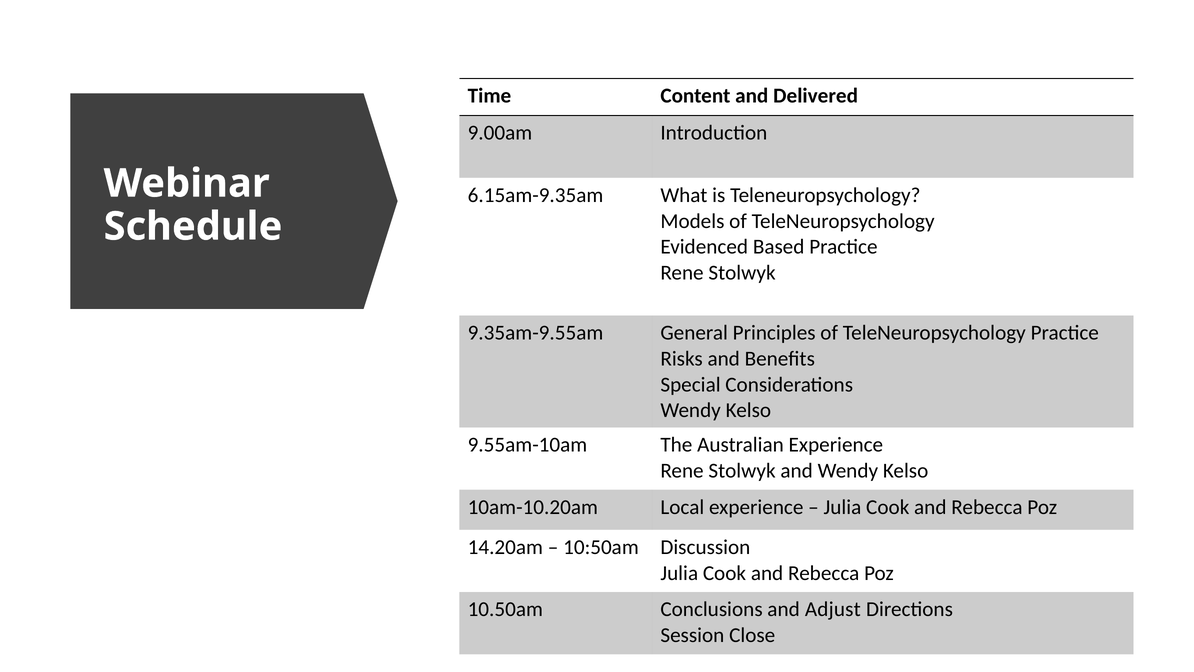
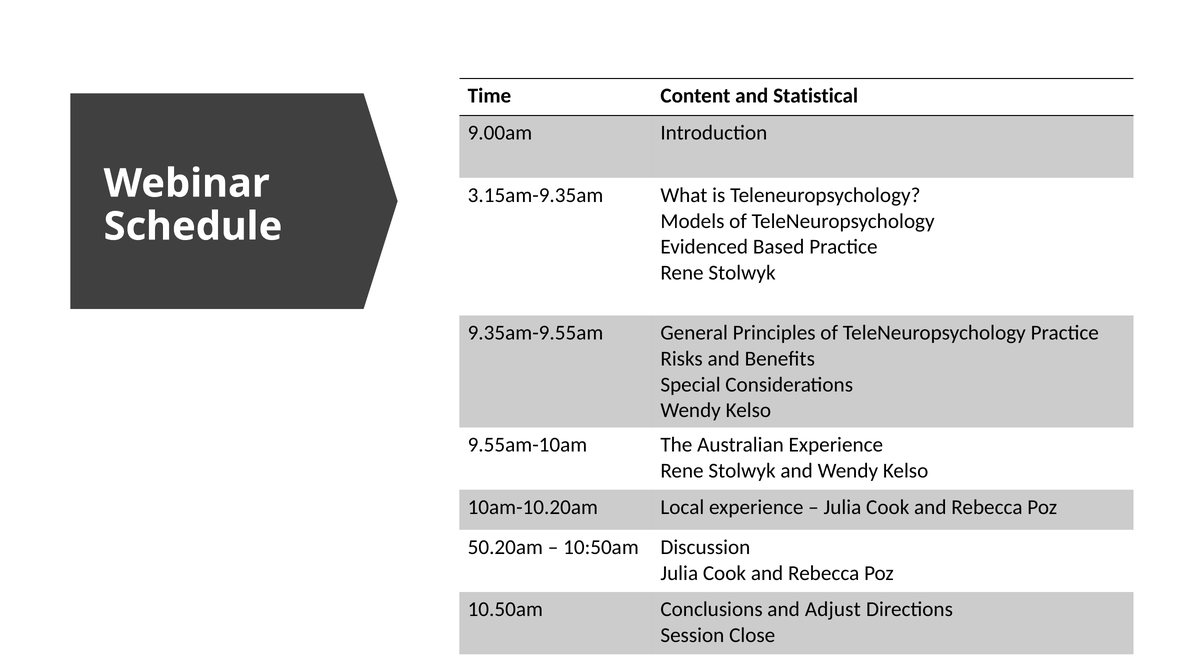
Delivered: Delivered -> Statistical
6.15am-9.35am: 6.15am-9.35am -> 3.15am-9.35am
14.20am: 14.20am -> 50.20am
